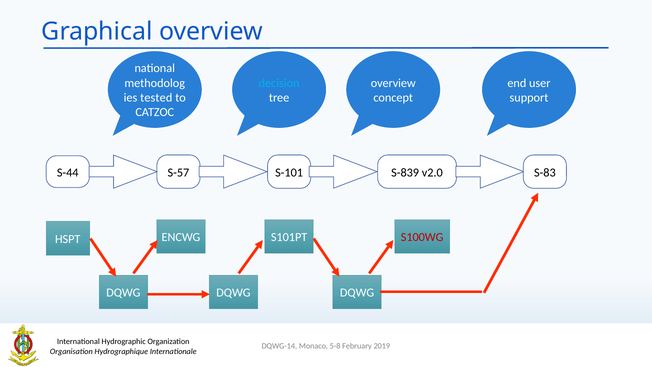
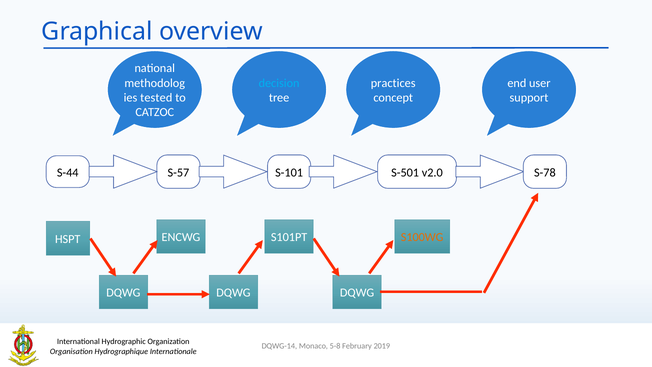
overview at (393, 83): overview -> practices
S-839: S-839 -> S-501
S-83: S-83 -> S-78
S100WG colour: red -> orange
